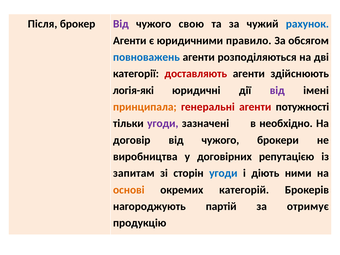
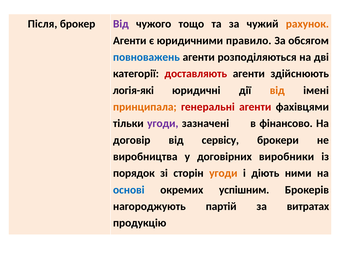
свою: свою -> тощо
рахунок colour: blue -> orange
від at (277, 90) colour: purple -> orange
потужності: потужності -> фахівцями
необхідно: необхідно -> фінансово
чужого at (220, 140): чужого -> сервісу
репутацією: репутацією -> виробники
запитам: запитам -> порядок
угоди at (223, 173) colour: blue -> orange
основі colour: orange -> blue
категорій: категорій -> успішним
отримує: отримує -> витратах
